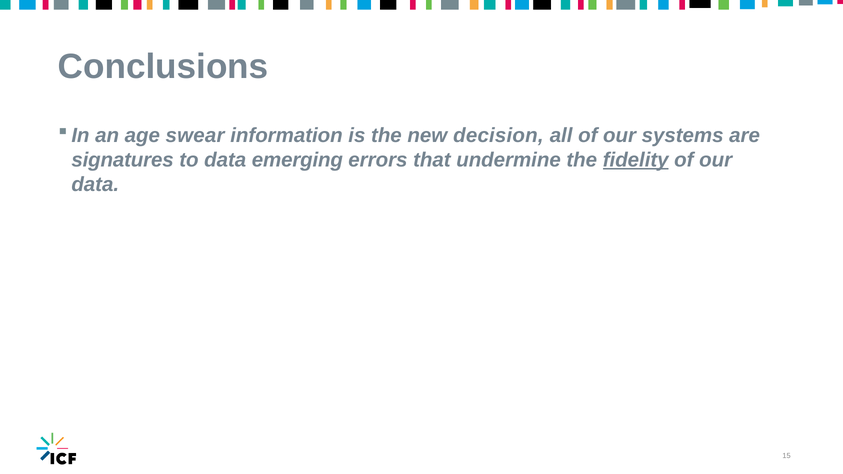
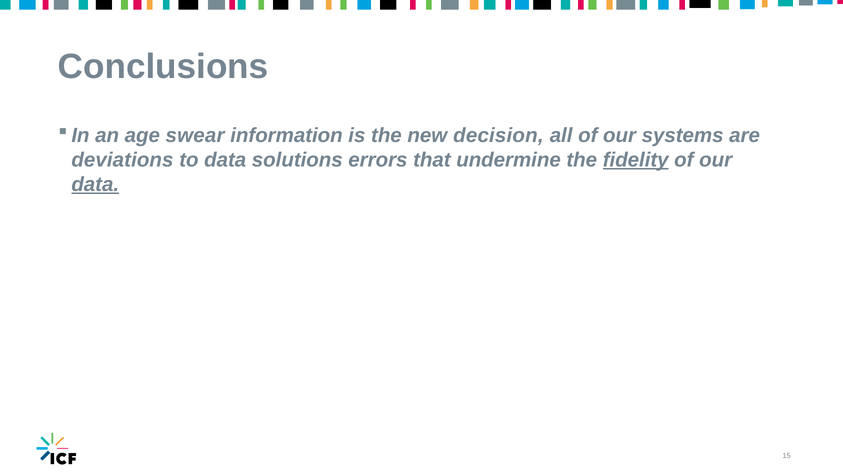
signatures: signatures -> deviations
emerging: emerging -> solutions
data at (95, 185) underline: none -> present
